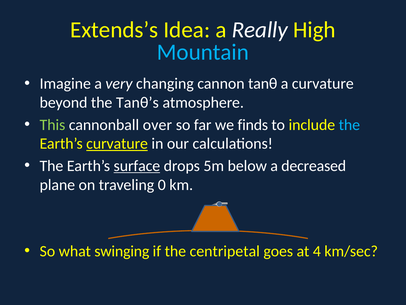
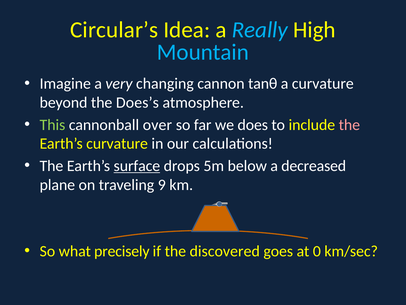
Extends’s: Extends’s -> Circular’s
Really colour: white -> light blue
Tanθ’s: Tanθ’s -> Does’s
finds: finds -> does
the at (349, 125) colour: light blue -> pink
curvature at (117, 144) underline: present -> none
0: 0 -> 9
swinging: swinging -> precisely
centripetal: centripetal -> discovered
4: 4 -> 0
